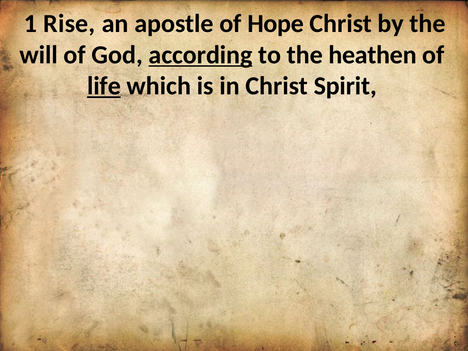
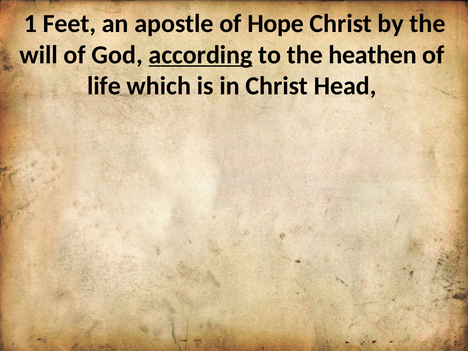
Rise: Rise -> Feet
life underline: present -> none
Spirit: Spirit -> Head
